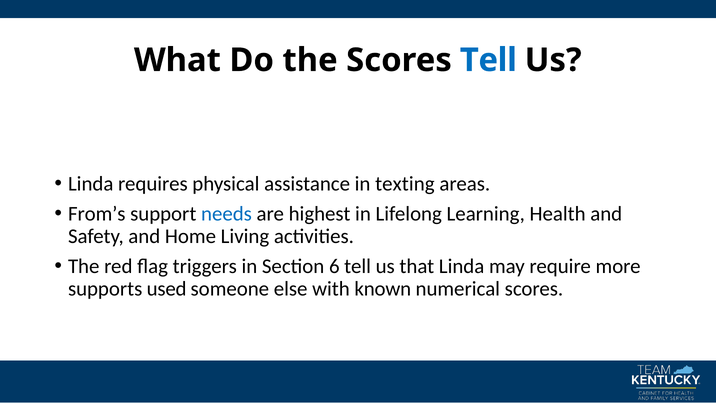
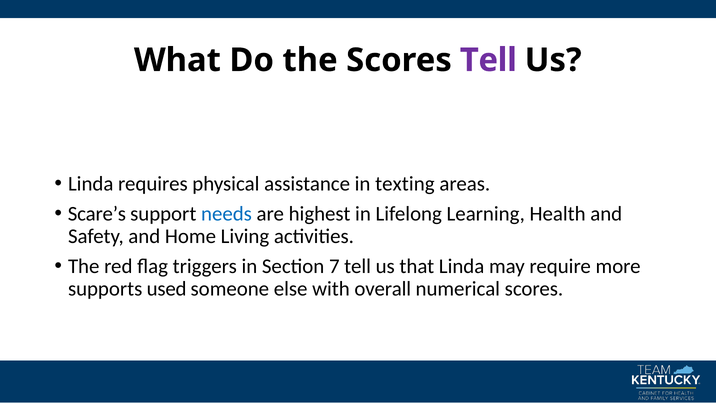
Tell at (488, 60) colour: blue -> purple
From’s: From’s -> Scare’s
6: 6 -> 7
known: known -> overall
